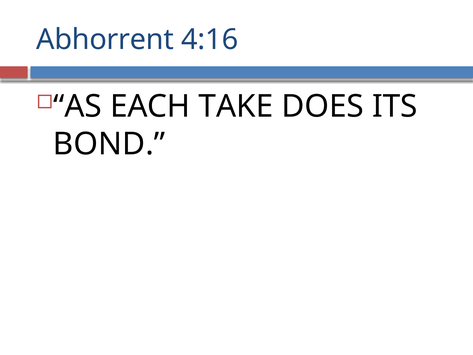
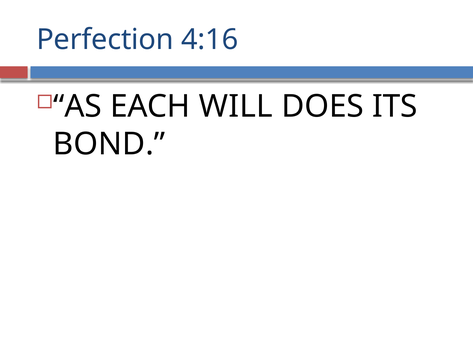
Abhorrent: Abhorrent -> Perfection
TAKE: TAKE -> WILL
